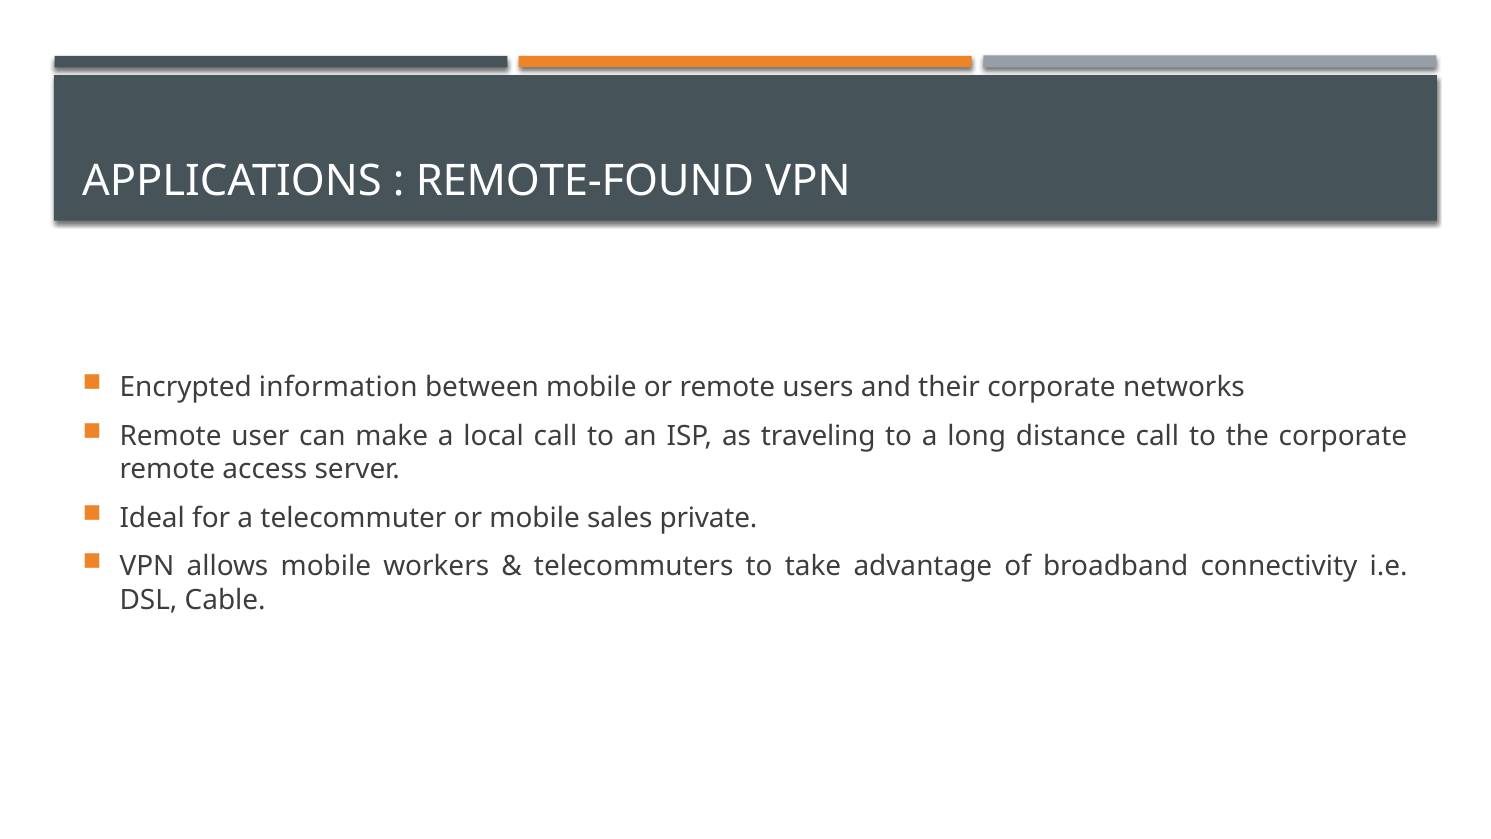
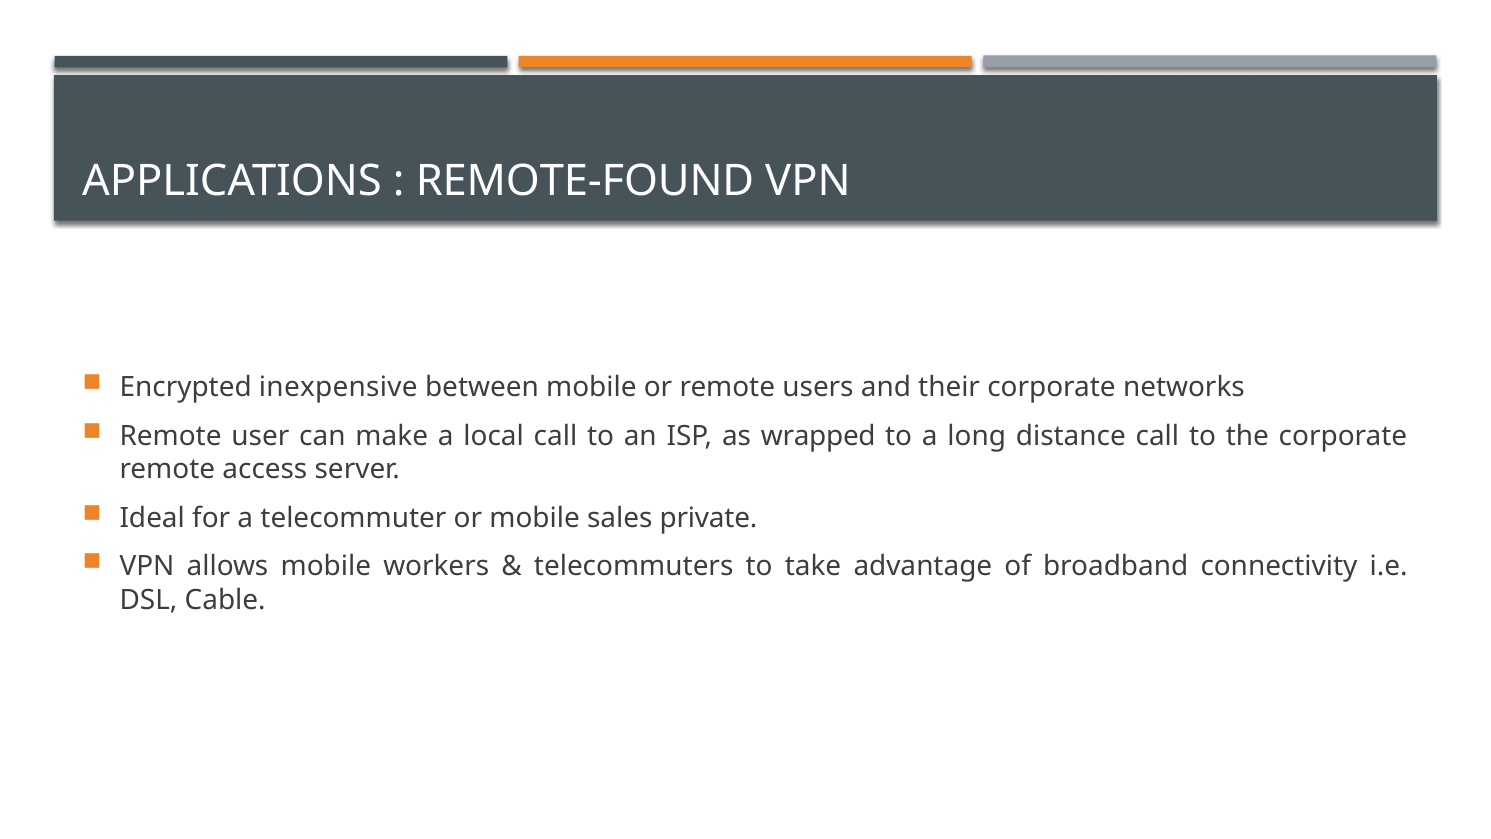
information: information -> inexpensive
traveling: traveling -> wrapped
